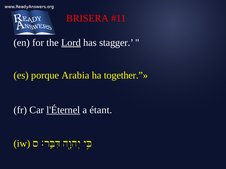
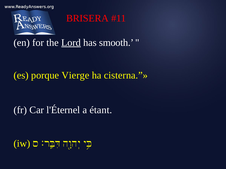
stagger: stagger -> smooth
Arabia: Arabia -> Vierge
together: together -> cisterna
l'Éternel underline: present -> none
